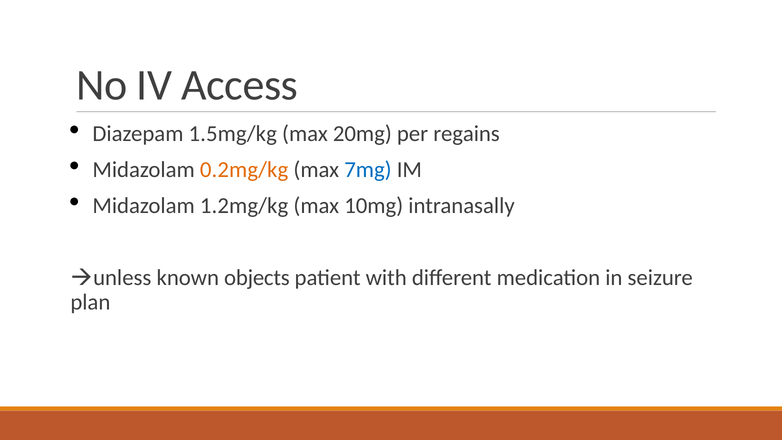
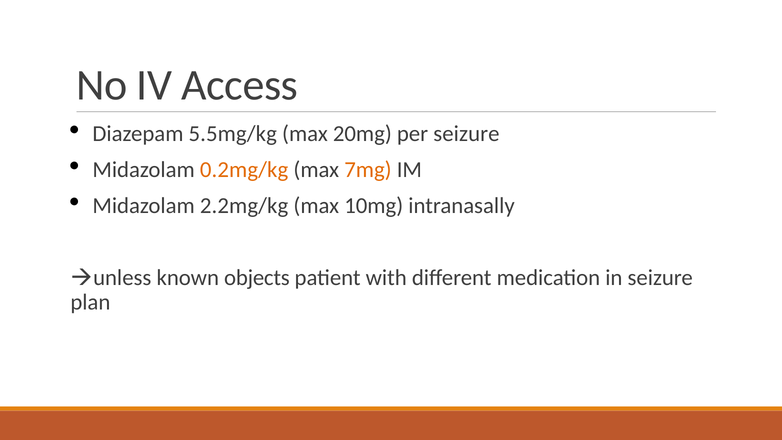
1.5mg/kg: 1.5mg/kg -> 5.5mg/kg
per regains: regains -> seizure
7mg colour: blue -> orange
1.2mg/kg: 1.2mg/kg -> 2.2mg/kg
